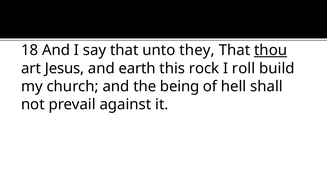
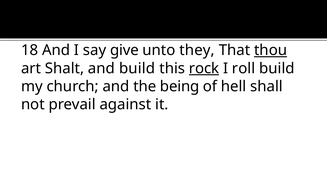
say that: that -> give
Jesus: Jesus -> Shalt
and earth: earth -> build
rock underline: none -> present
